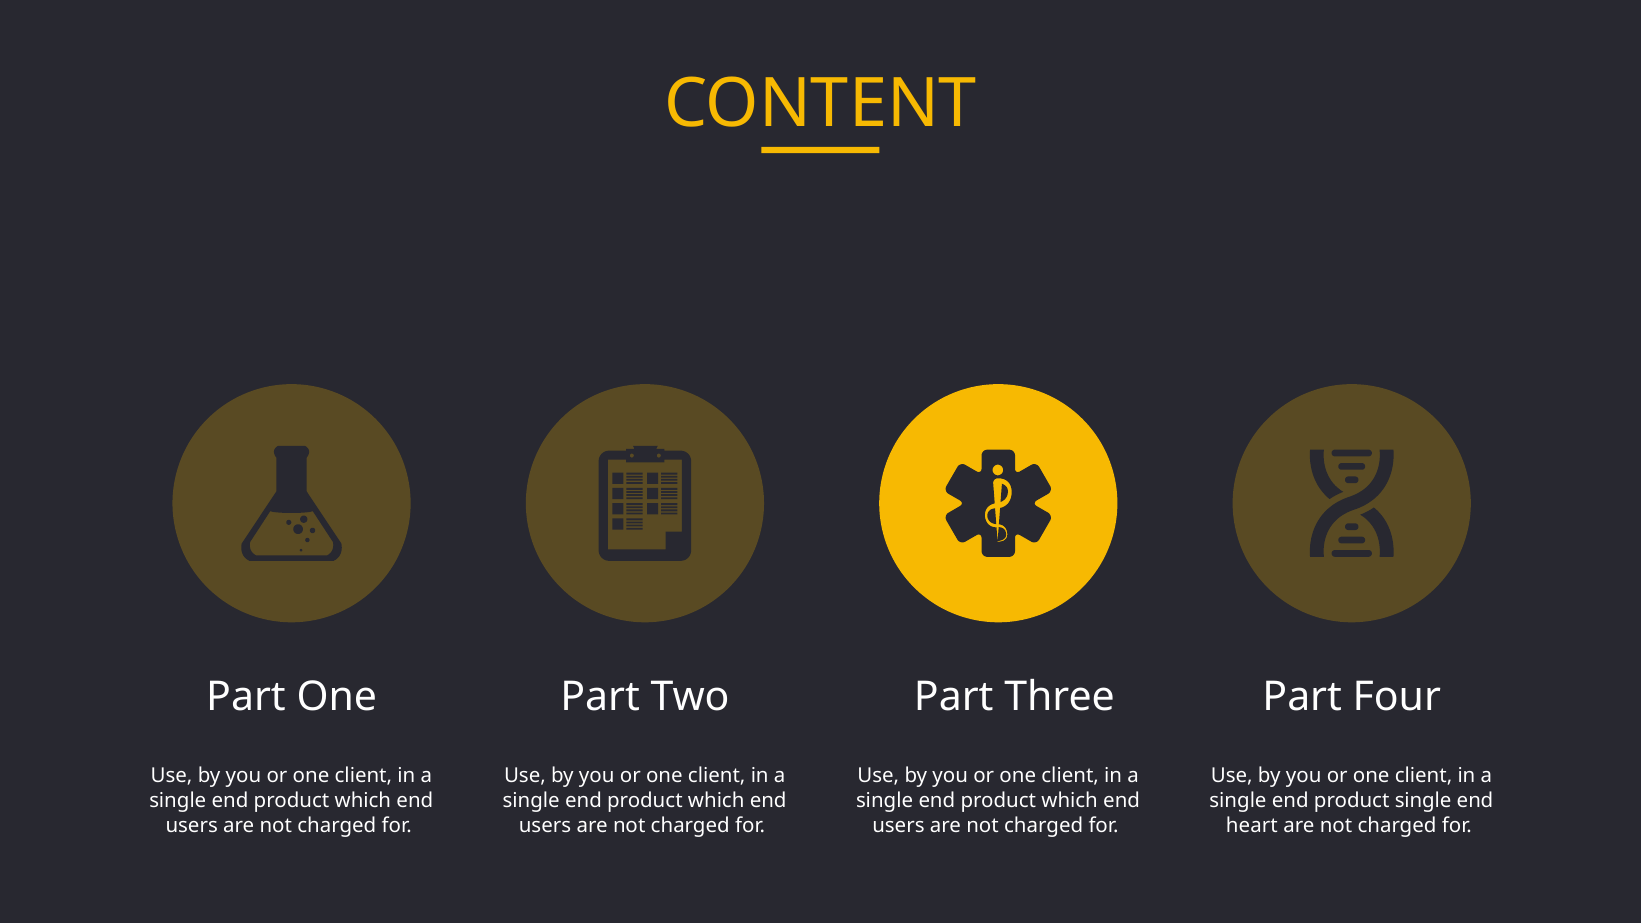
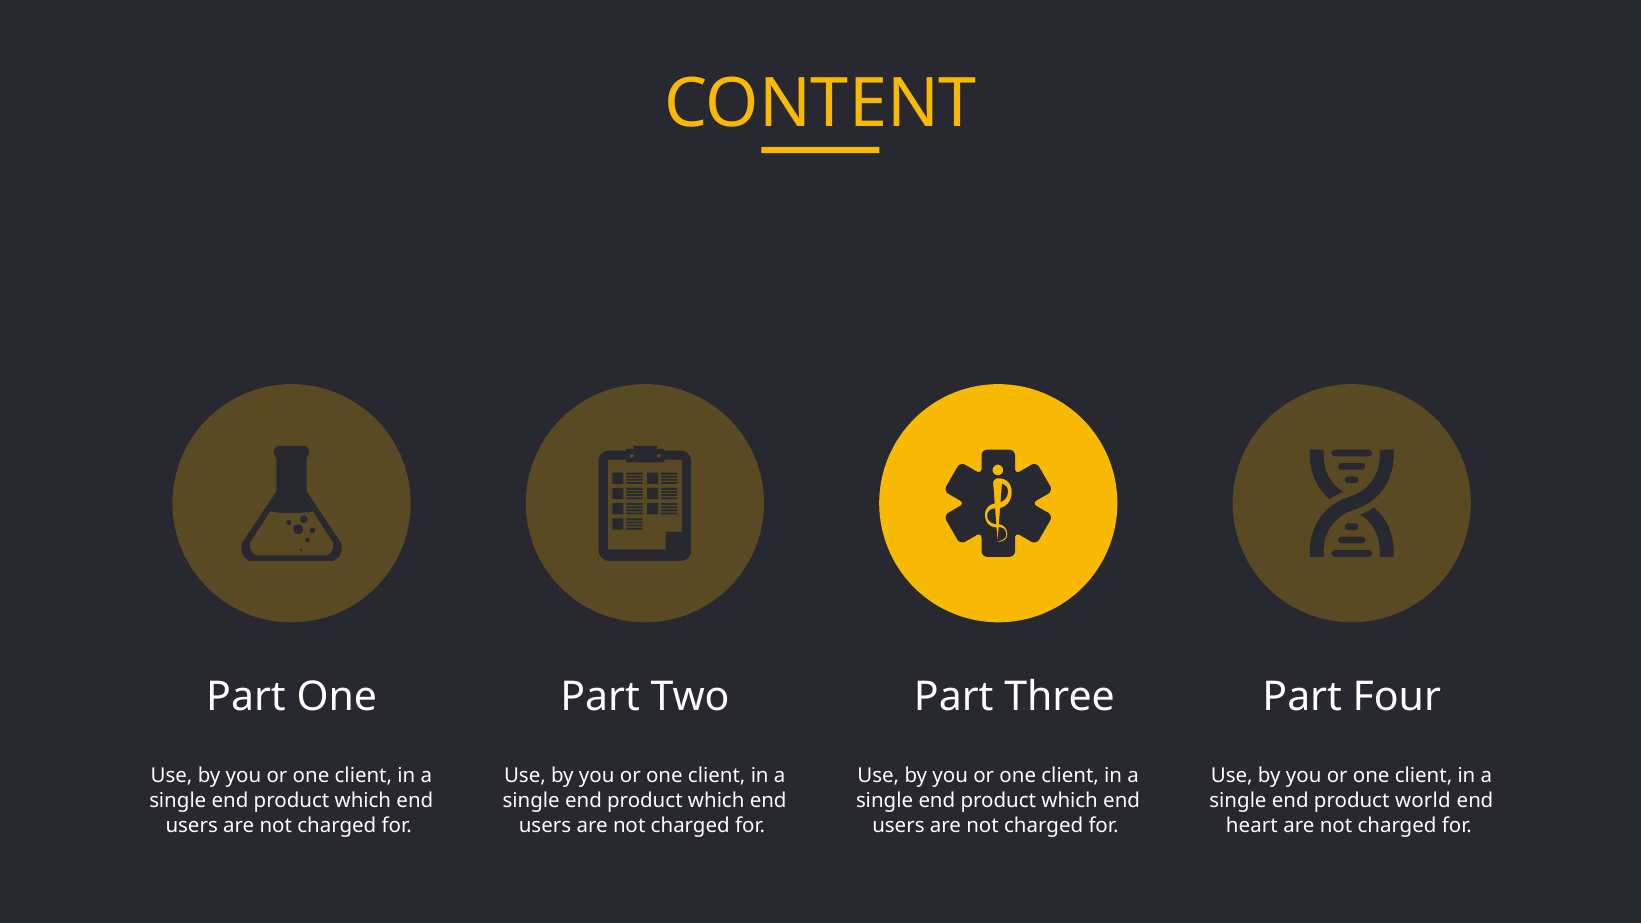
product single: single -> world
